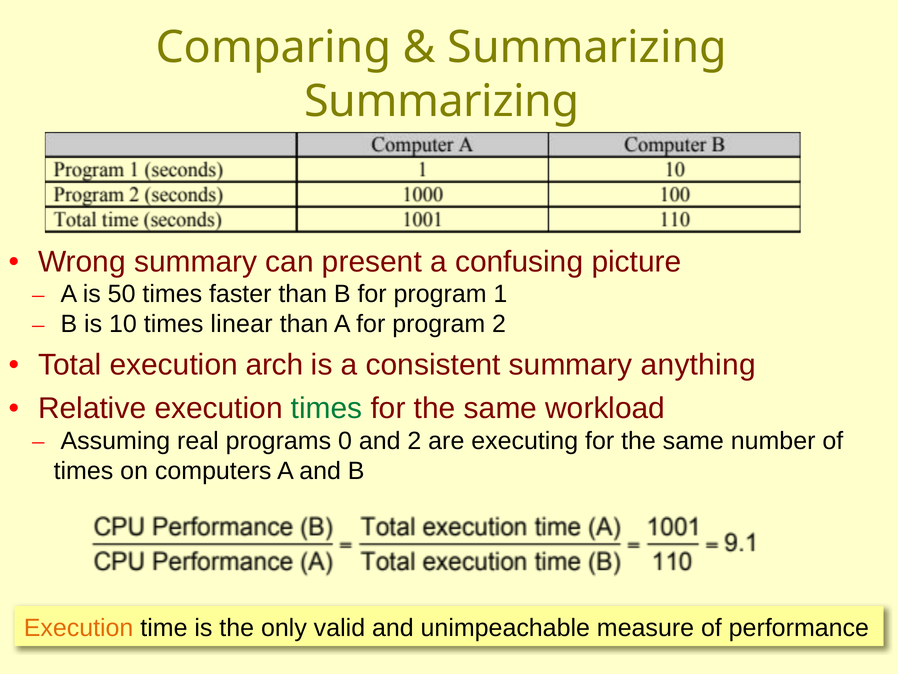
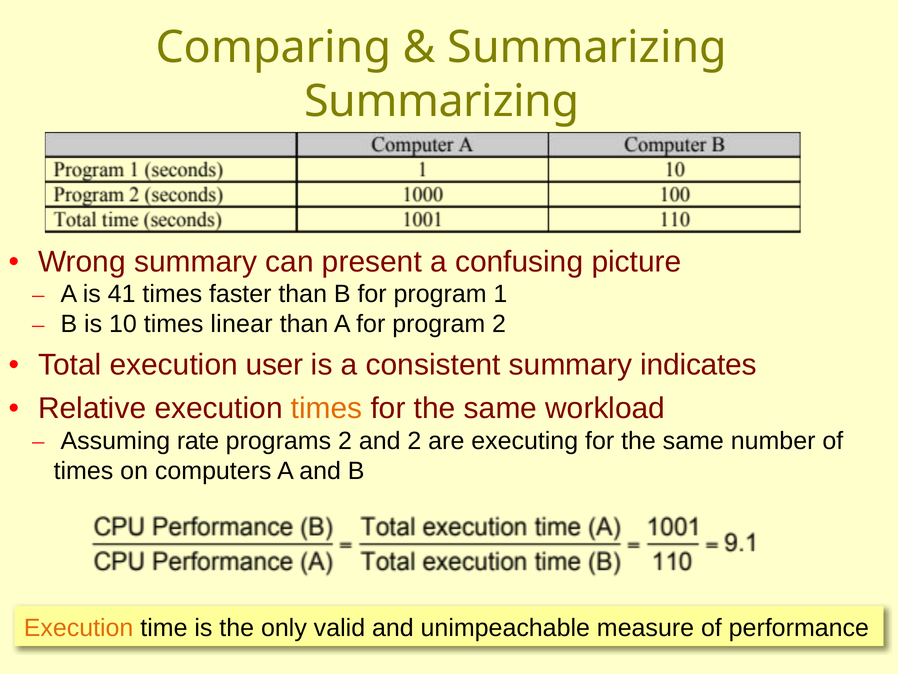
50: 50 -> 41
arch: arch -> user
anything: anything -> indicates
times at (327, 408) colour: green -> orange
real: real -> rate
programs 0: 0 -> 2
